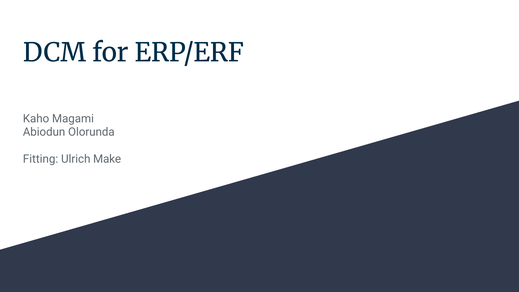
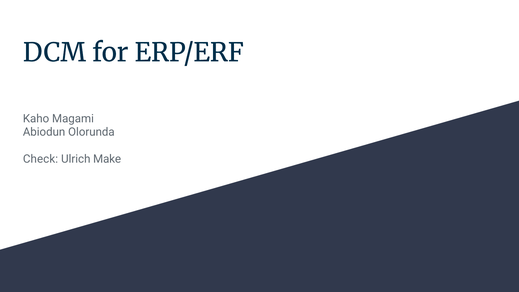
Fitting: Fitting -> Check
